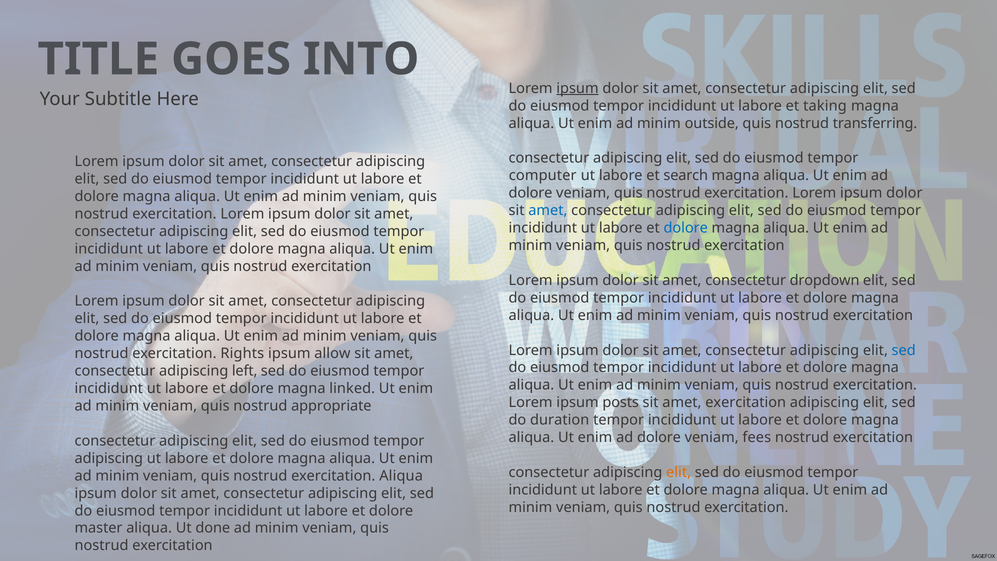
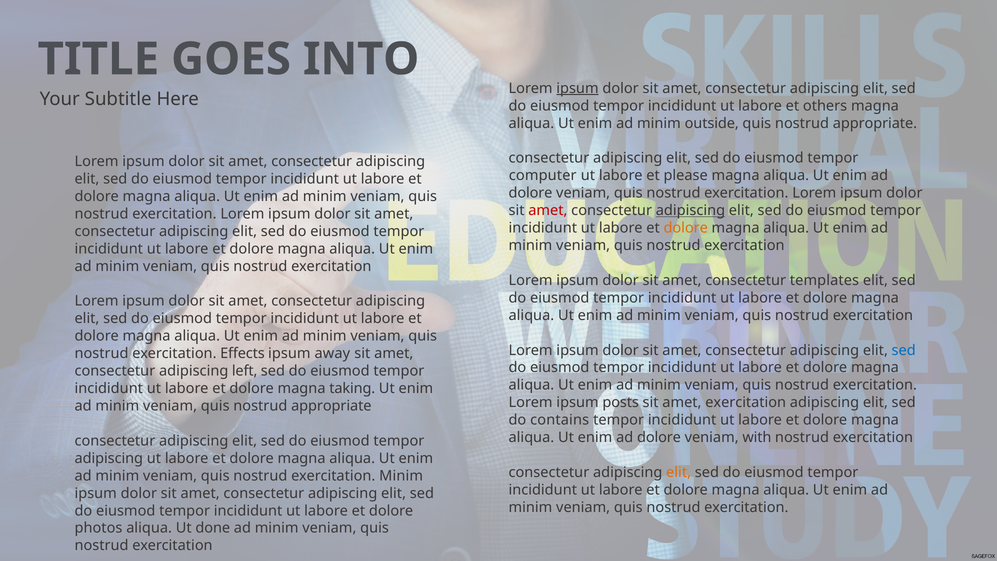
taking: taking -> others
transferring at (875, 123): transferring -> appropriate
search: search -> please
amet at (548, 210) colour: blue -> red
adipiscing at (690, 210) underline: none -> present
dolore at (686, 228) colour: blue -> orange
dropdown: dropdown -> templates
Rights: Rights -> Effects
allow: allow -> away
linked: linked -> taking
duration: duration -> contains
fees: fees -> with
exercitation Aliqua: Aliqua -> Minim
master: master -> photos
